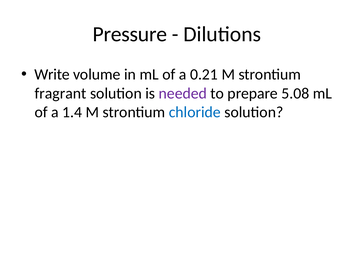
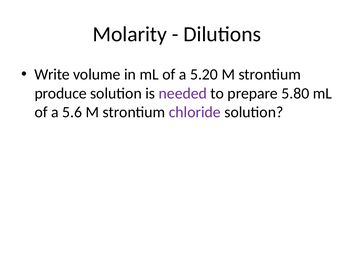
Pressure: Pressure -> Molarity
0.21: 0.21 -> 5.20
fragrant: fragrant -> produce
5.08: 5.08 -> 5.80
1.4: 1.4 -> 5.6
chloride colour: blue -> purple
